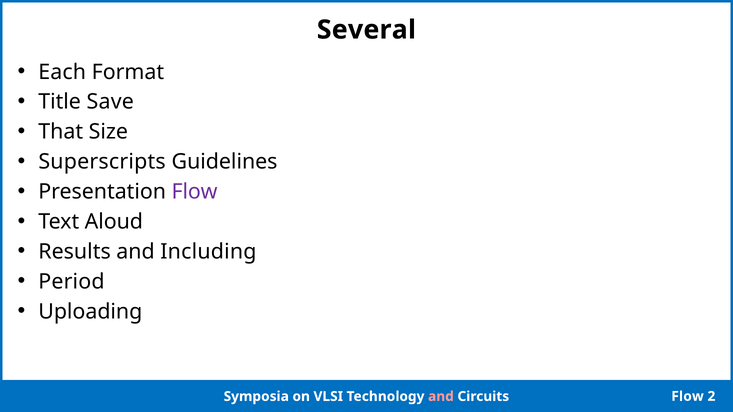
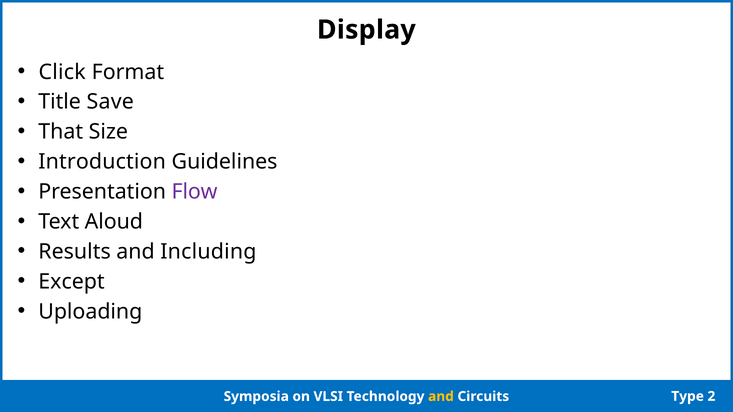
Several: Several -> Display
Each: Each -> Click
Superscripts: Superscripts -> Introduction
Period: Period -> Except
Flow at (688, 397): Flow -> Type
and at (441, 397) colour: pink -> yellow
